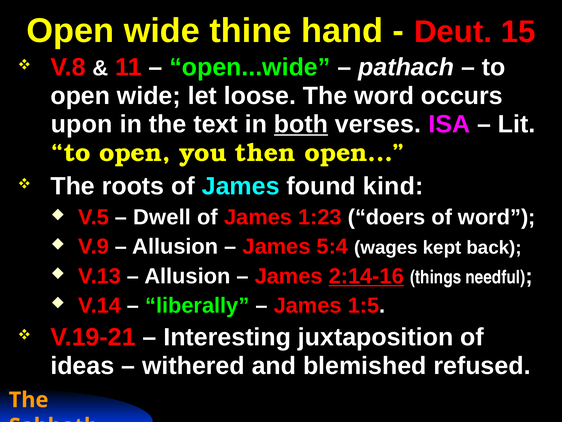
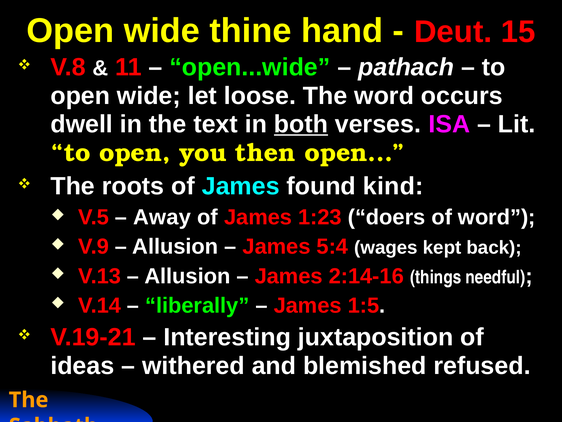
upon: upon -> dwell
Dwell: Dwell -> Away
2:14-16 underline: present -> none
